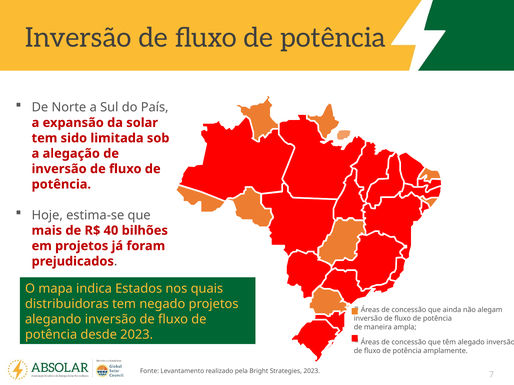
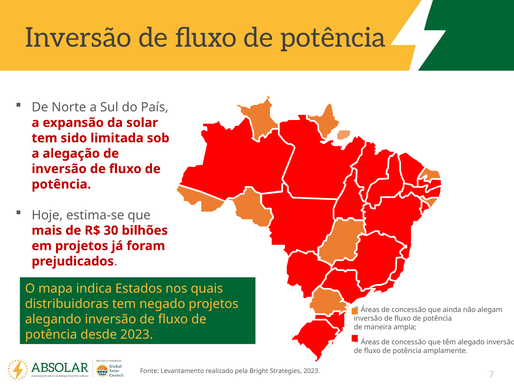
40: 40 -> 30
